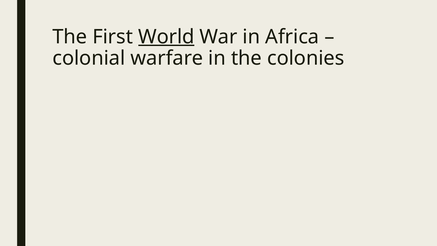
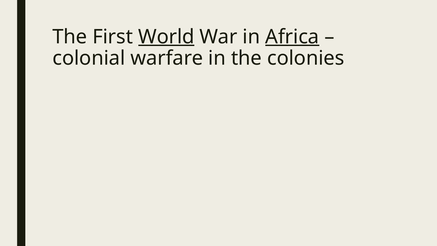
Africa underline: none -> present
